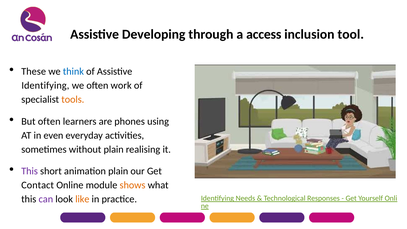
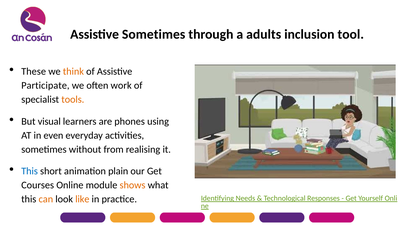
Assistive Developing: Developing -> Sometimes
access: access -> adults
think colour: blue -> orange
Identifying at (45, 86): Identifying -> Participate
But often: often -> visual
without plain: plain -> from
This at (30, 171) colour: purple -> blue
Contact: Contact -> Courses
can colour: purple -> orange
